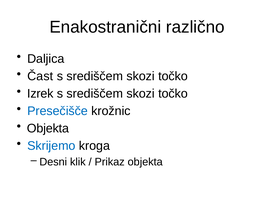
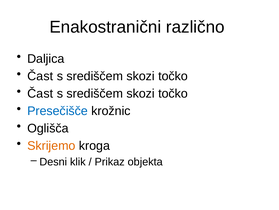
Izrek at (40, 93): Izrek -> Čast
Objekta at (48, 128): Objekta -> Oglišča
Skrijemo colour: blue -> orange
